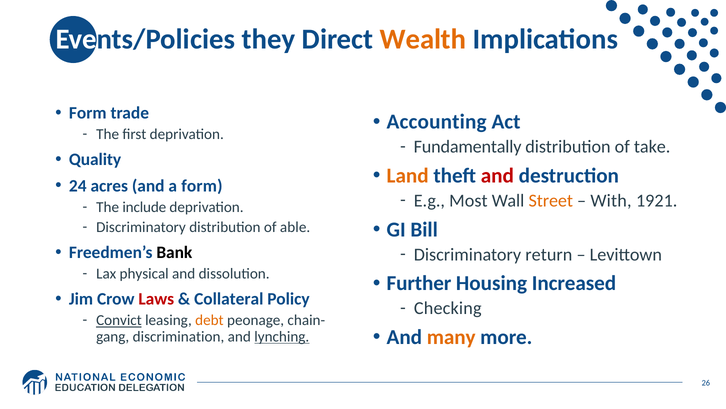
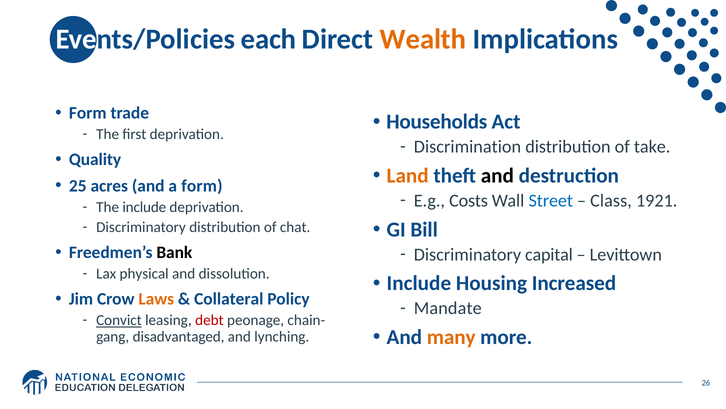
they: they -> each
Accounting: Accounting -> Households
Fundamentally: Fundamentally -> Discrimination
and at (497, 175) colour: red -> black
24: 24 -> 25
Most: Most -> Costs
Street colour: orange -> blue
With: With -> Class
able: able -> chat
return: return -> capital
Further at (419, 283): Further -> Include
Laws colour: red -> orange
Checking: Checking -> Mandate
debt colour: orange -> red
discrimination: discrimination -> disadvantaged
lynching underline: present -> none
